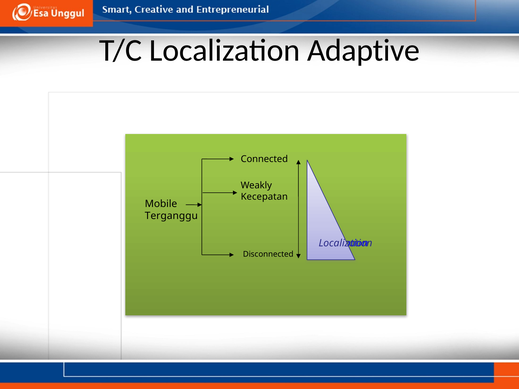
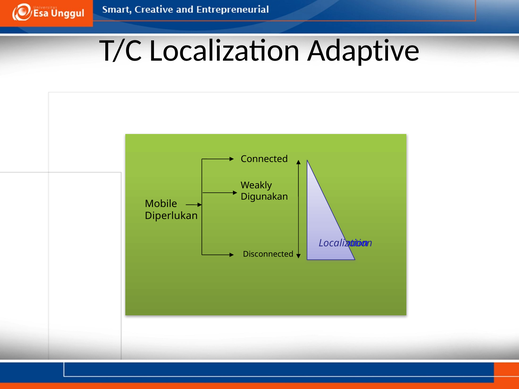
Kecepatan: Kecepatan -> Digunakan
Terganggu: Terganggu -> Diperlukan
